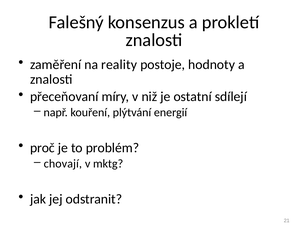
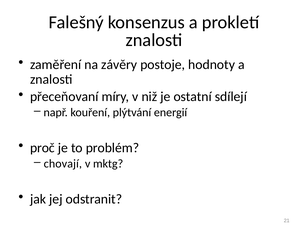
reality: reality -> závěry
